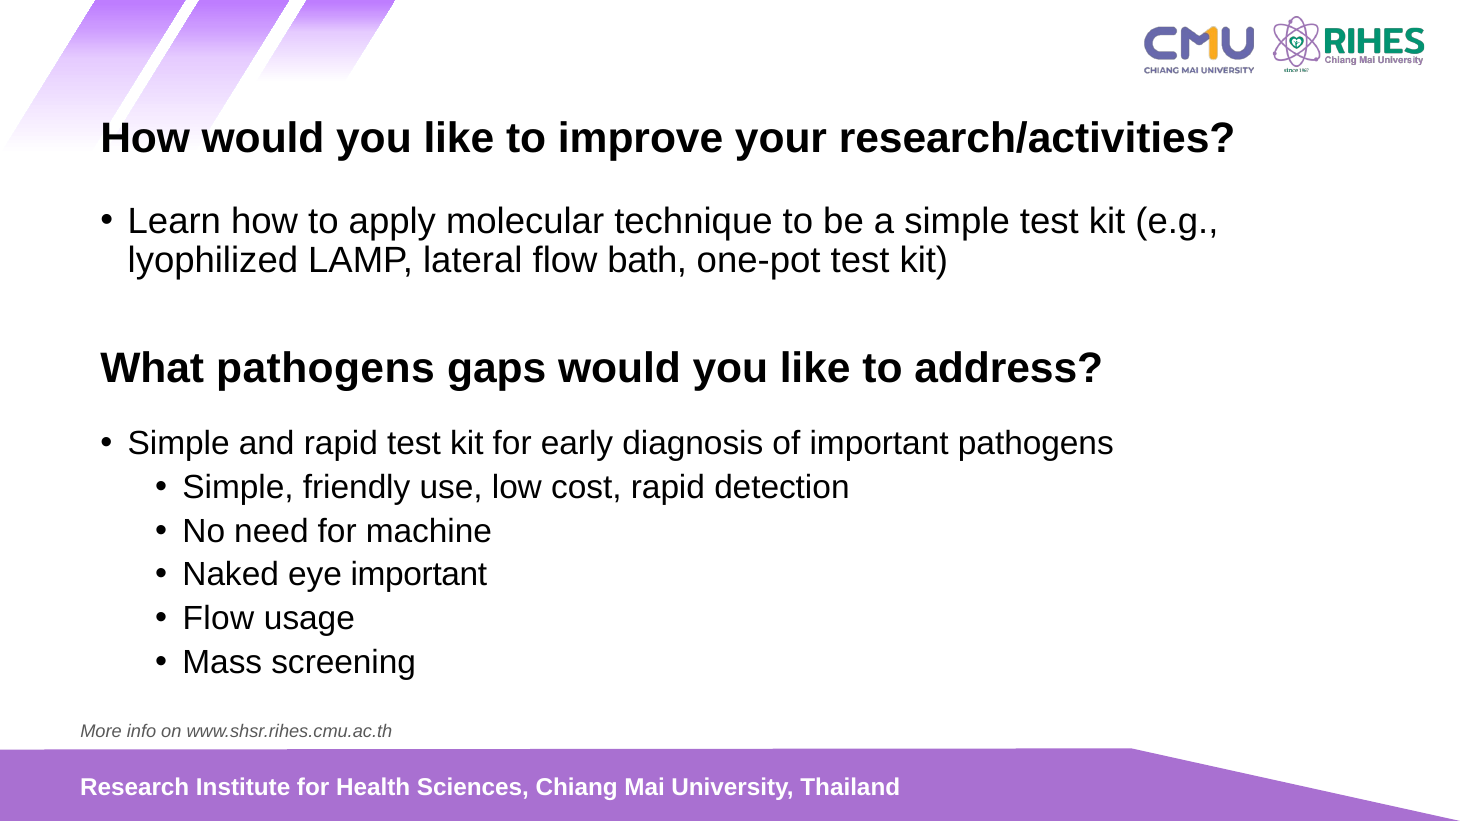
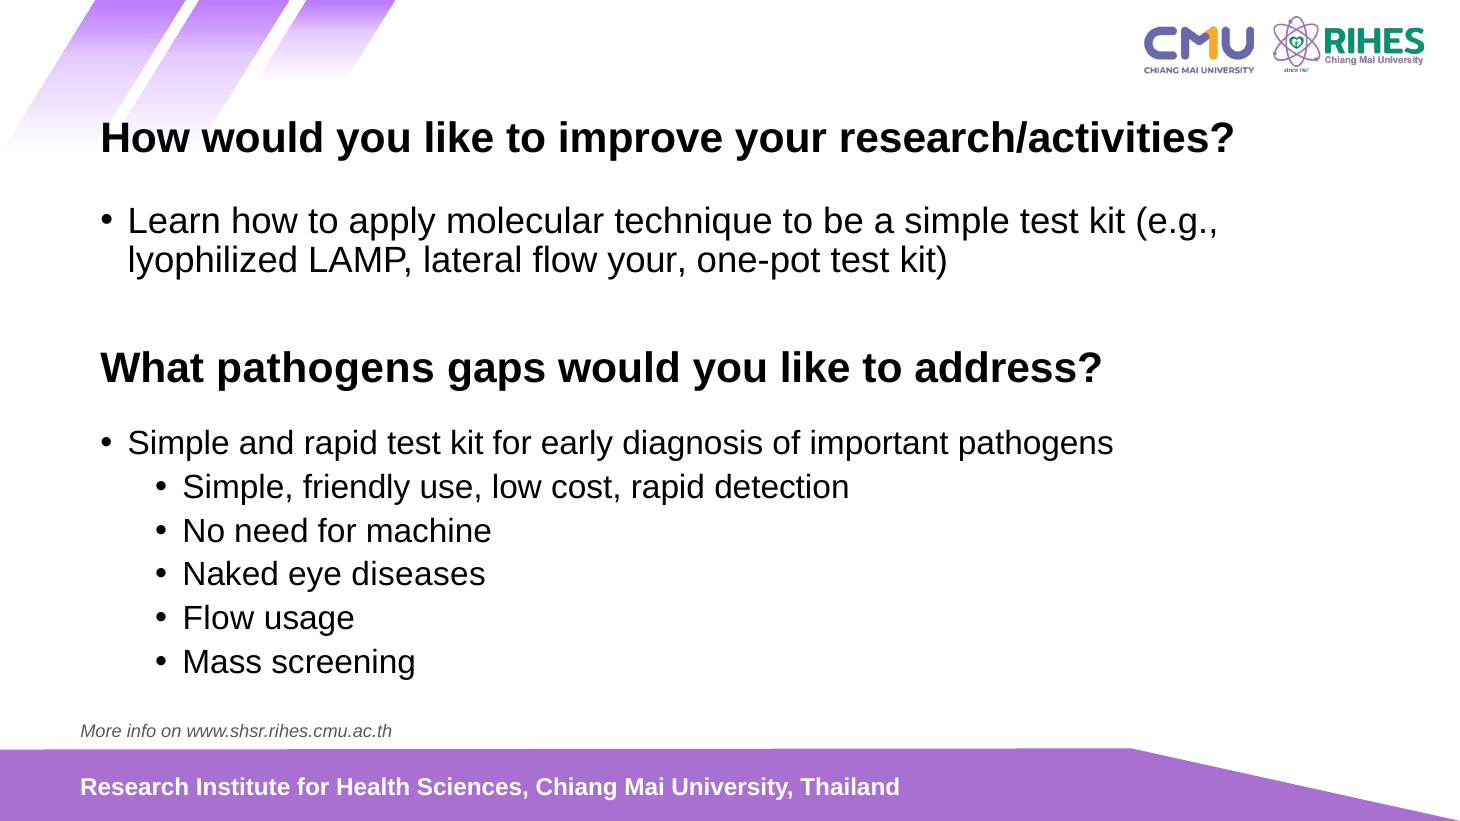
flow bath: bath -> your
eye important: important -> diseases
